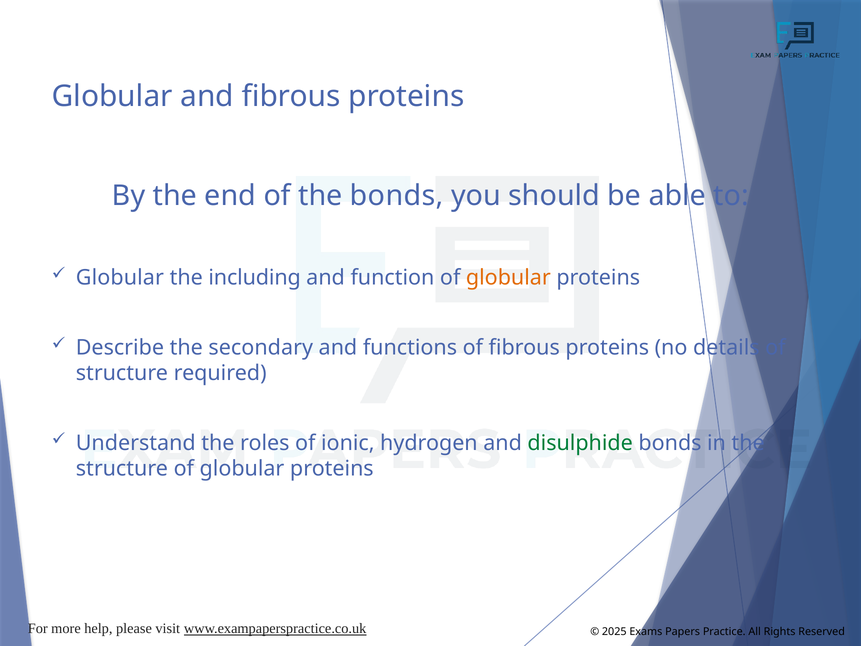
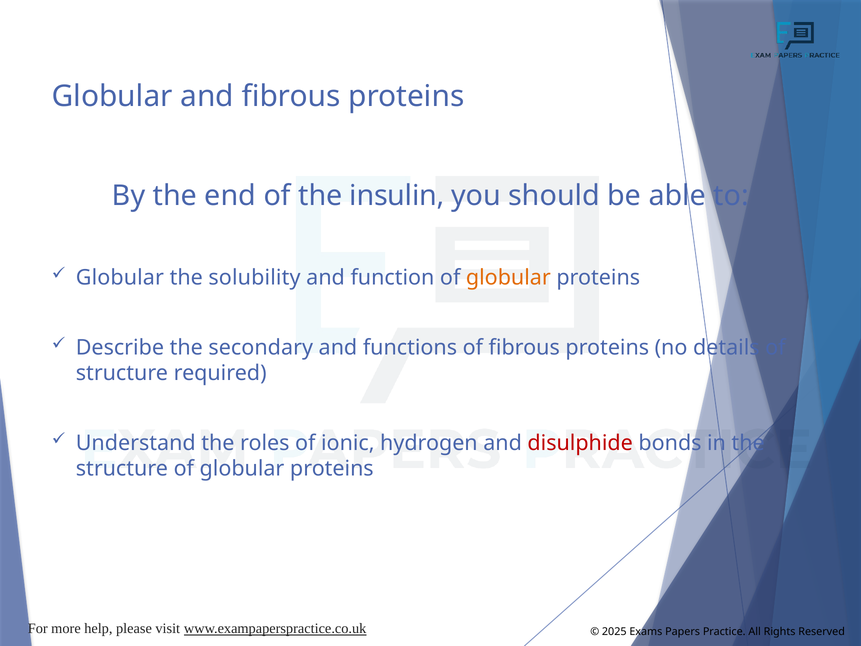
the bonds: bonds -> insulin
including: including -> solubility
disulphide colour: green -> red
